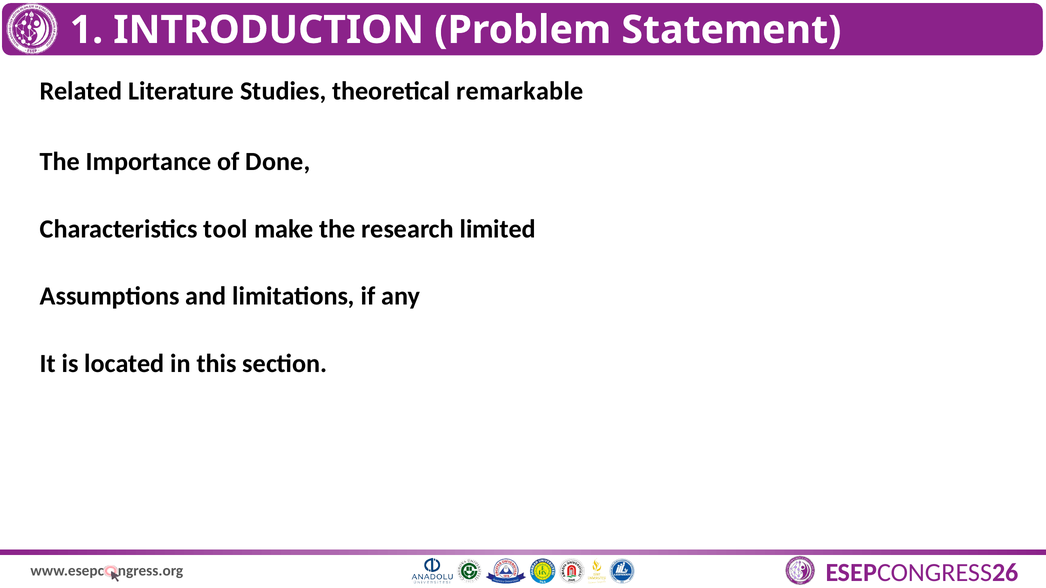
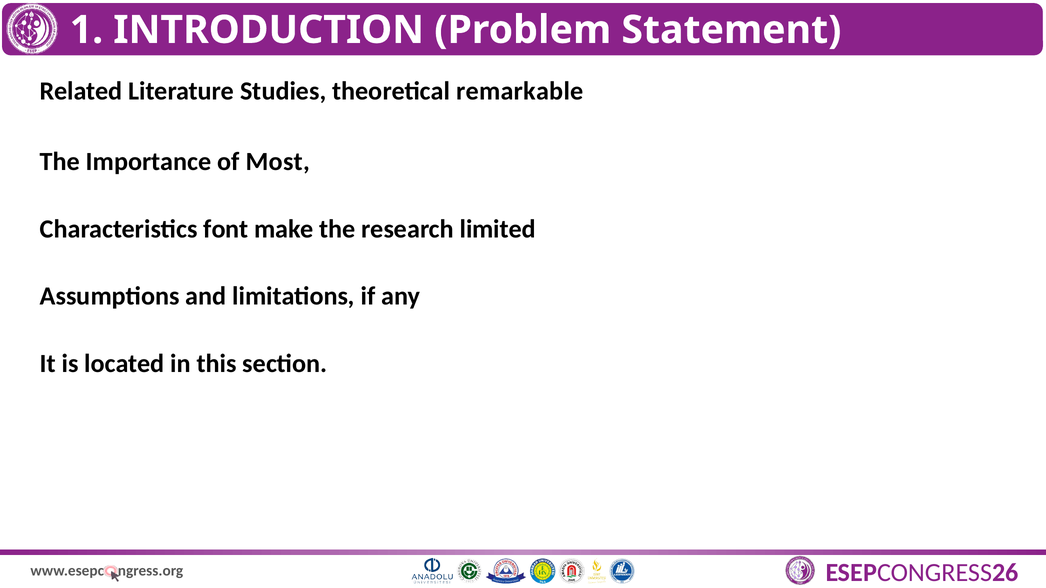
Done: Done -> Most
tool: tool -> font
